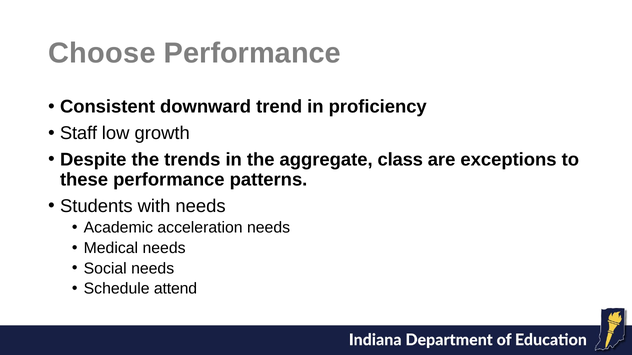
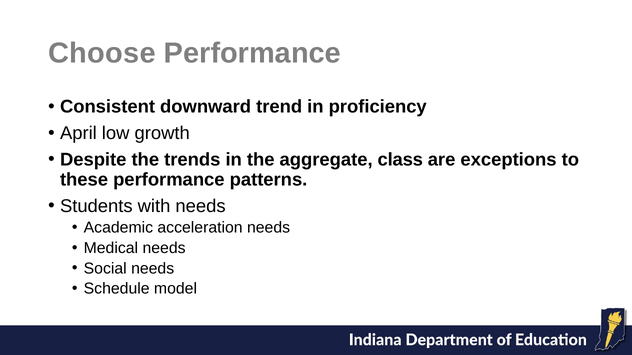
Staff: Staff -> April
attend: attend -> model
